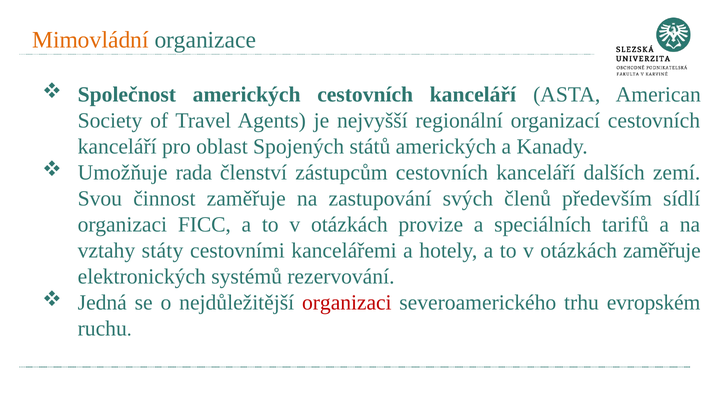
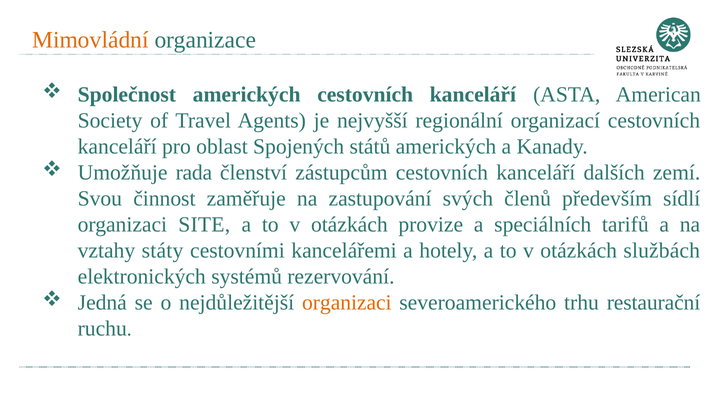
FICC: FICC -> SITE
otázkách zaměřuje: zaměřuje -> službách
organizaci at (347, 302) colour: red -> orange
evropském: evropském -> restaurační
